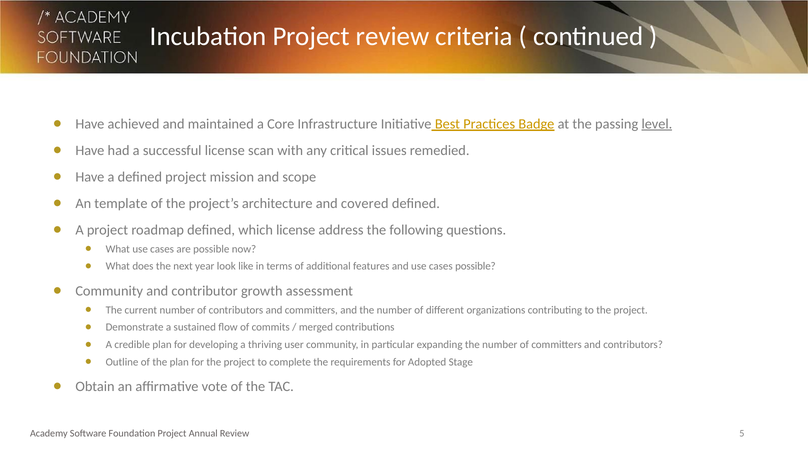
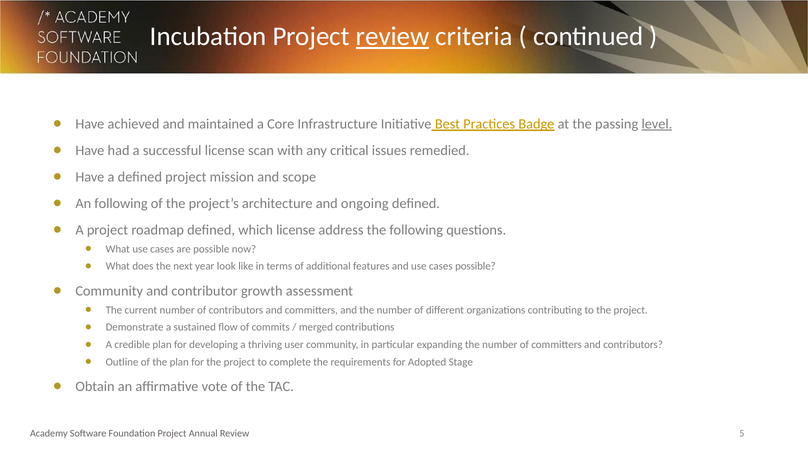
review at (393, 36) underline: none -> present
An template: template -> following
covered: covered -> ongoing
